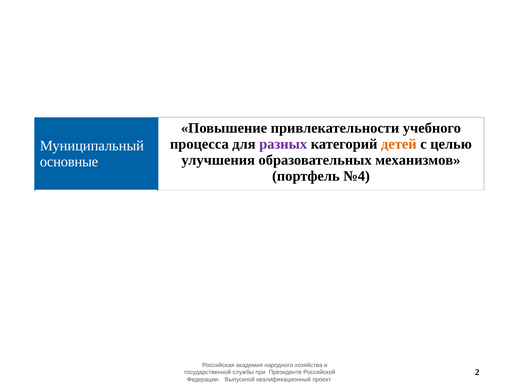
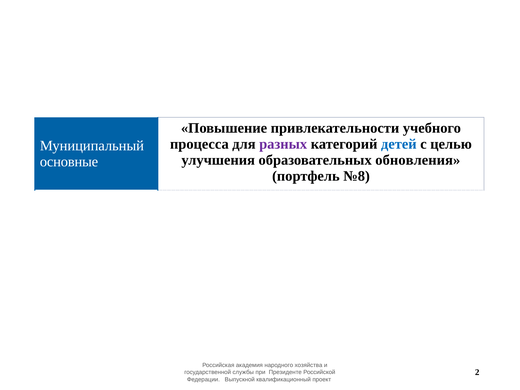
детей colour: orange -> blue
механизмов: механизмов -> обновления
№4: №4 -> №8
